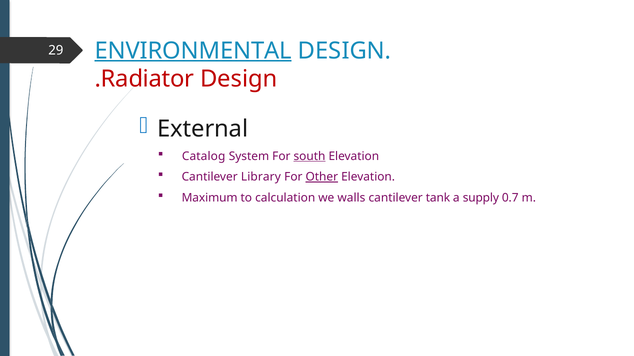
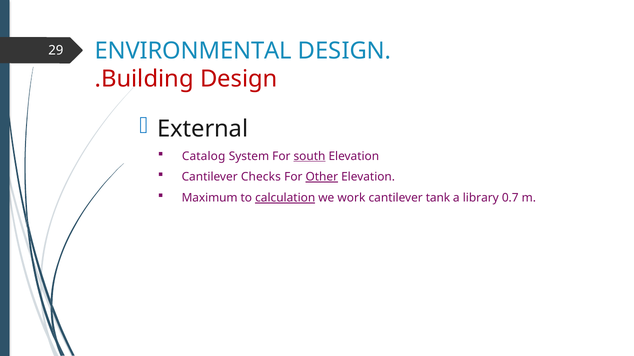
ENVIRONMENTAL underline: present -> none
Radiator: Radiator -> Building
Library: Library -> Checks
calculation underline: none -> present
walls: walls -> work
supply: supply -> library
